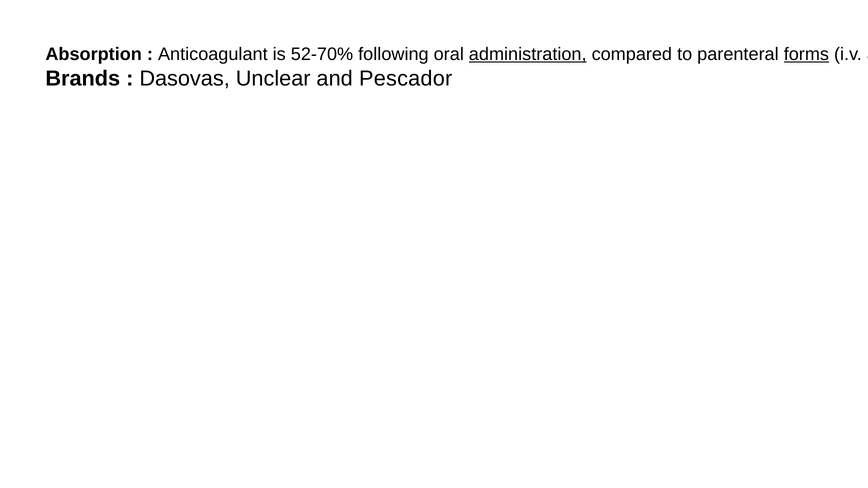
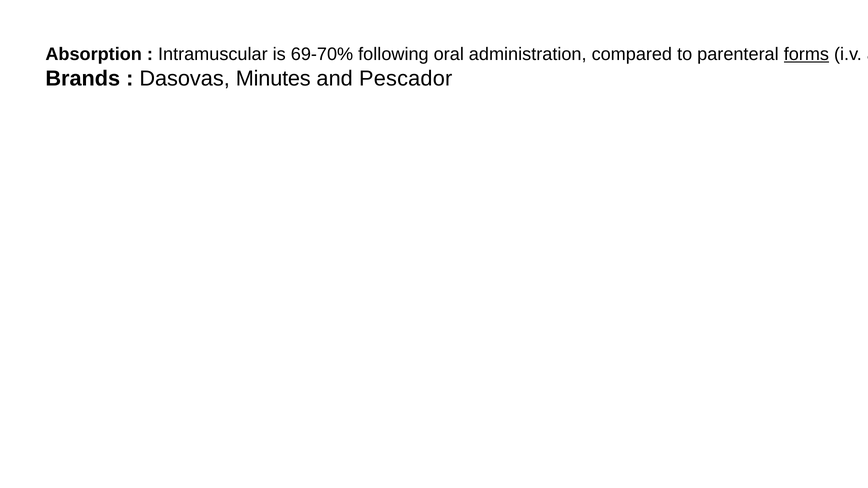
Anticoagulant: Anticoagulant -> Intramuscular
52-70%: 52-70% -> 69-70%
administration underline: present -> none
Unclear: Unclear -> Minutes
